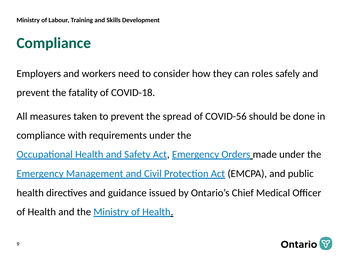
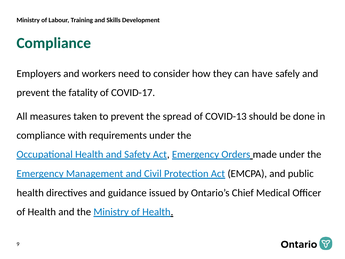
roles: roles -> have
COVID-18: COVID-18 -> COVID-17
COVID-56: COVID-56 -> COVID-13
